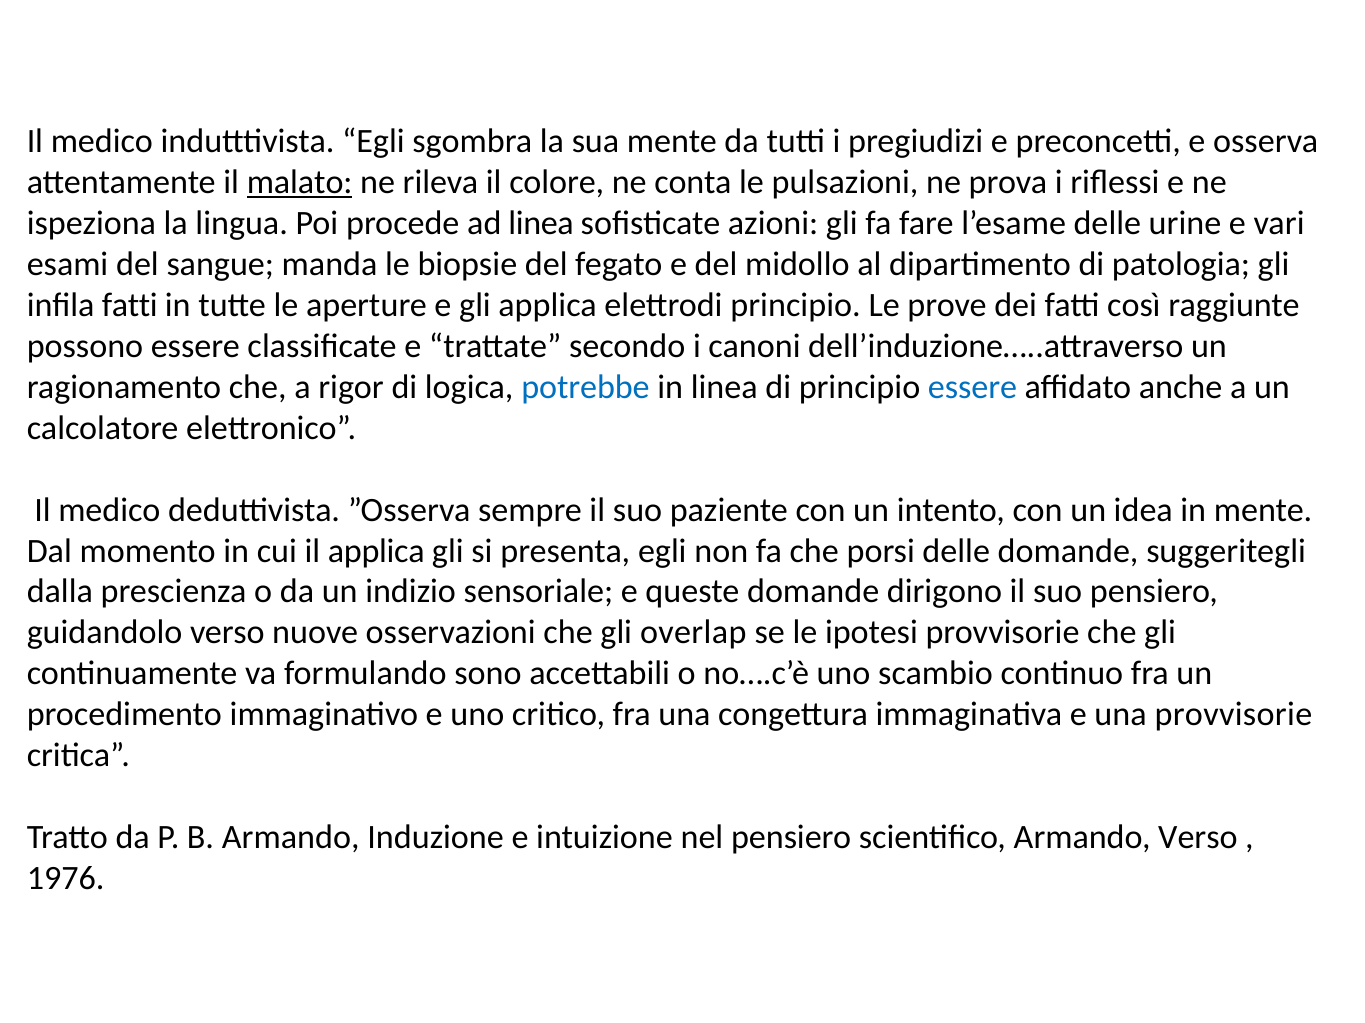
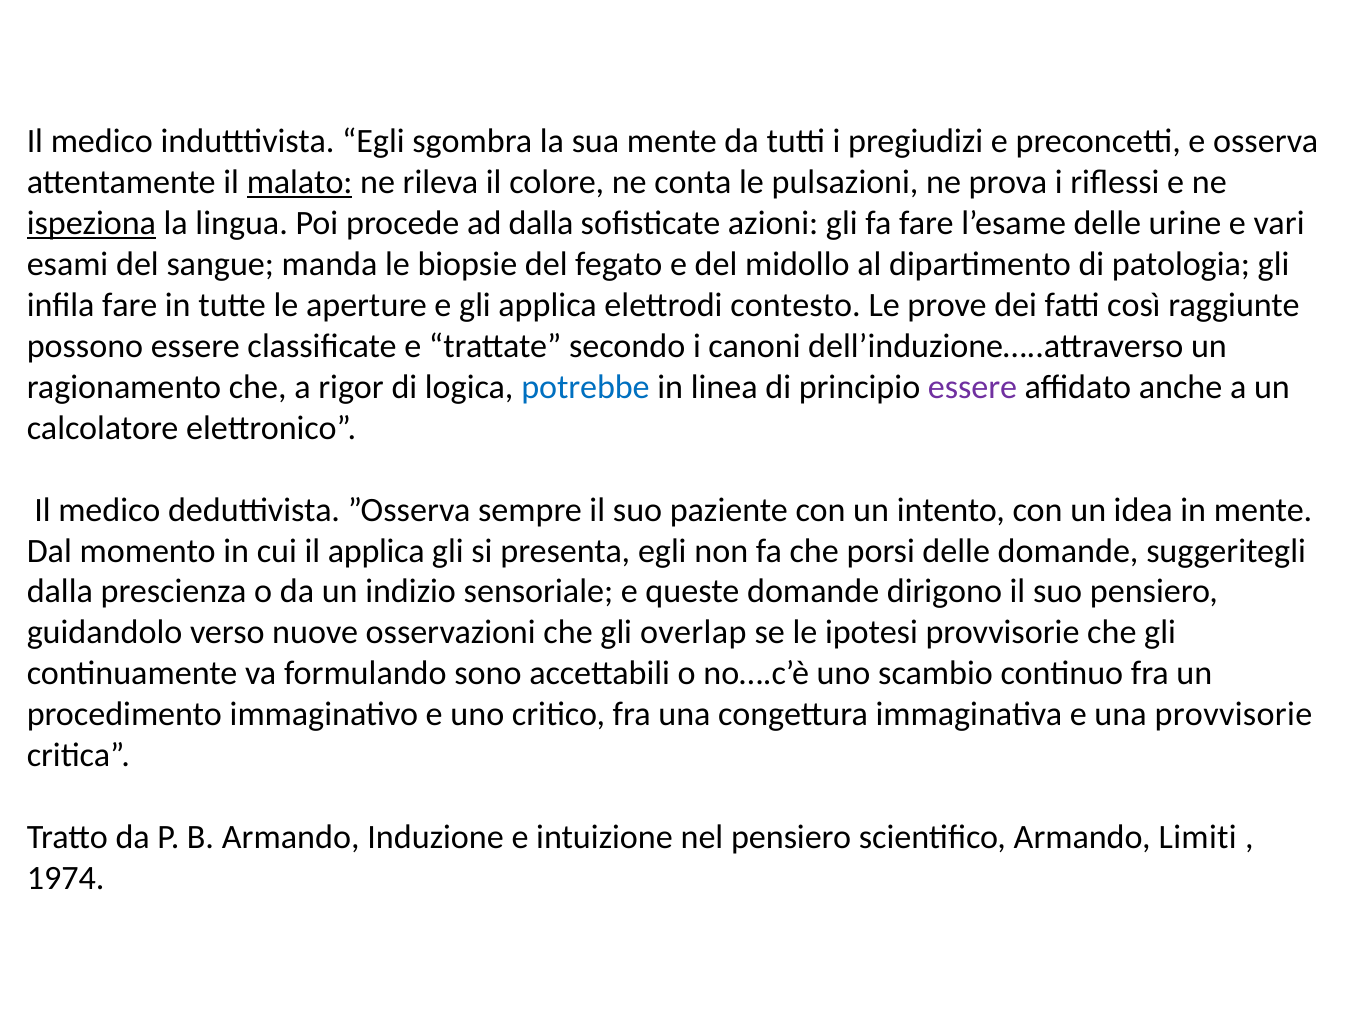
ispeziona underline: none -> present
ad linea: linea -> dalla
infila fatti: fatti -> fare
elettrodi principio: principio -> contesto
essere at (972, 387) colour: blue -> purple
Armando Verso: Verso -> Limiti
1976: 1976 -> 1974
